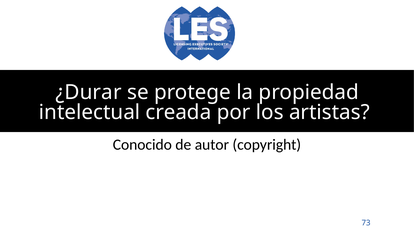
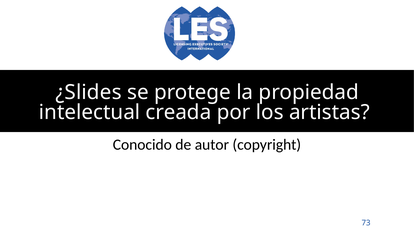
¿Durar: ¿Durar -> ¿Slides
